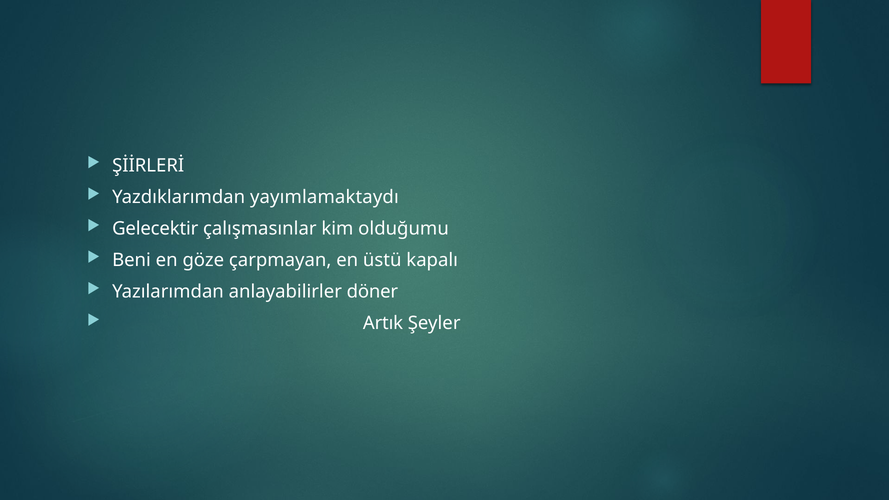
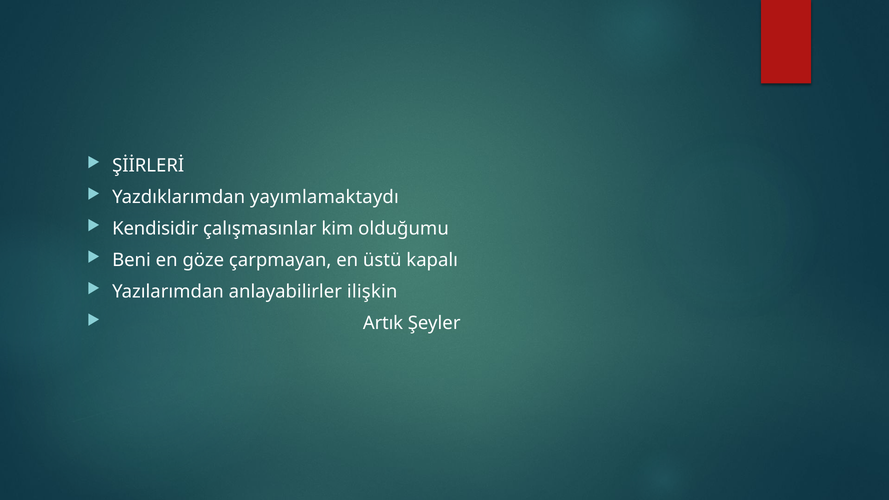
Gelecektir: Gelecektir -> Kendisidir
döner: döner -> ilişkin
